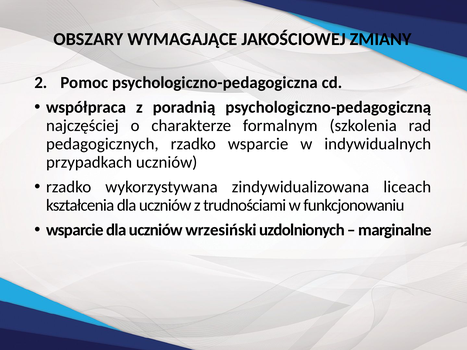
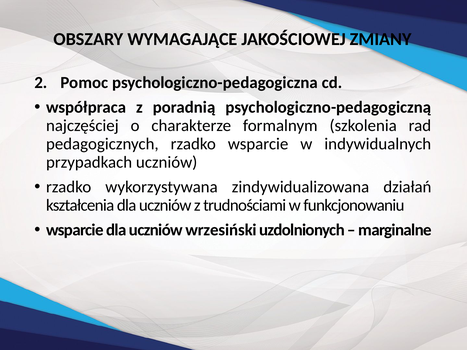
liceach: liceach -> działań
